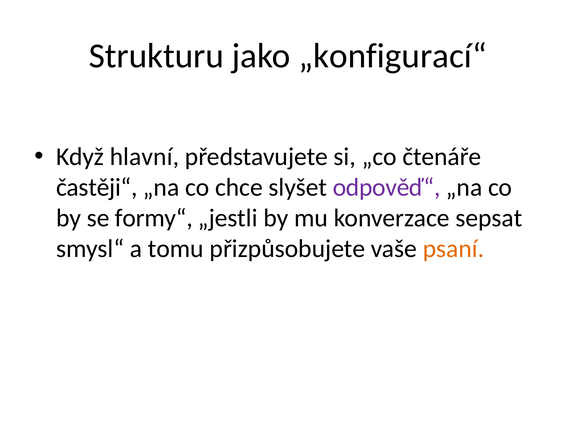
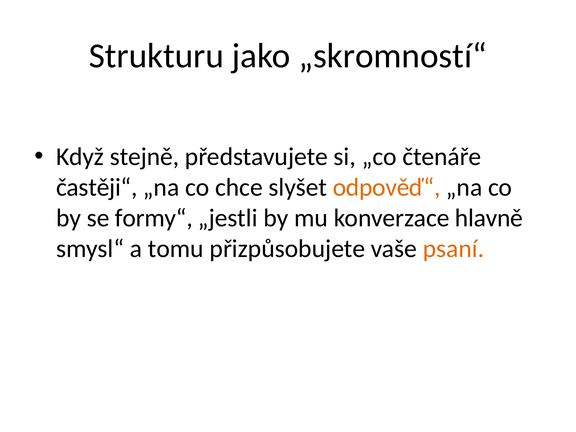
„konfigurací“: „konfigurací“ -> „skromností“
hlavní: hlavní -> stejně
odpověď“ colour: purple -> orange
sepsat: sepsat -> hlavně
